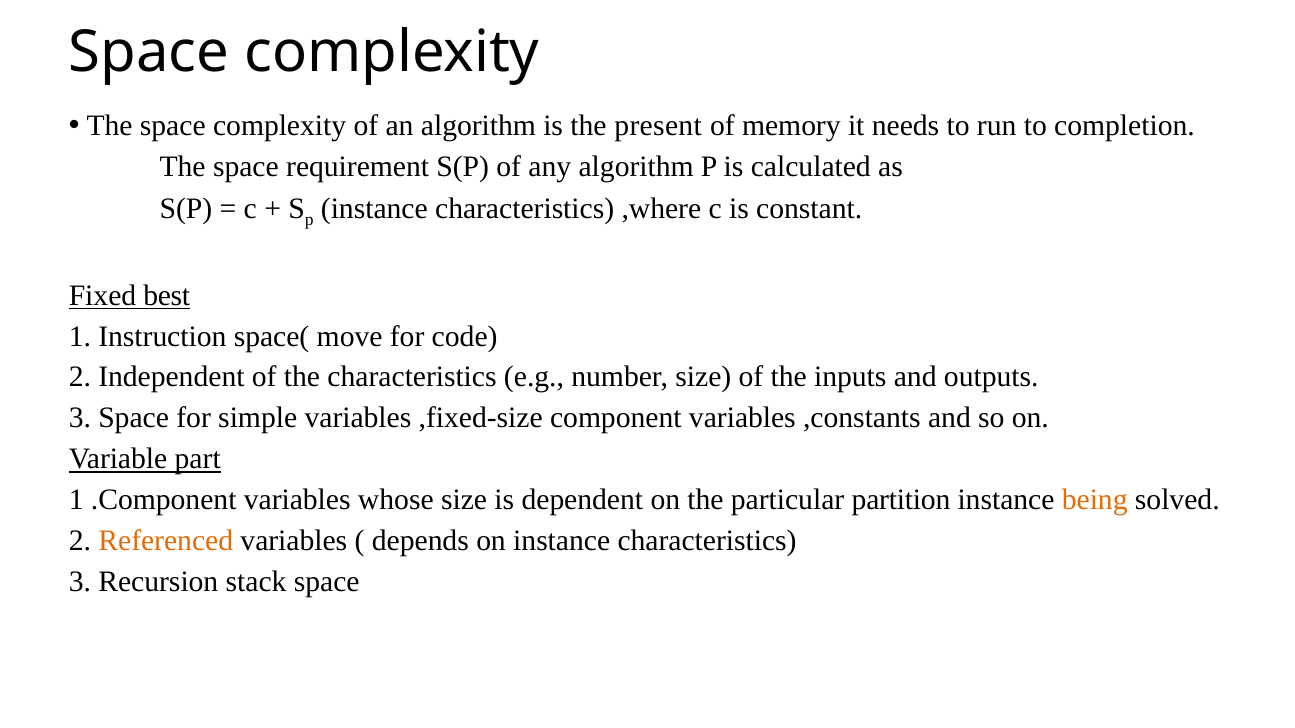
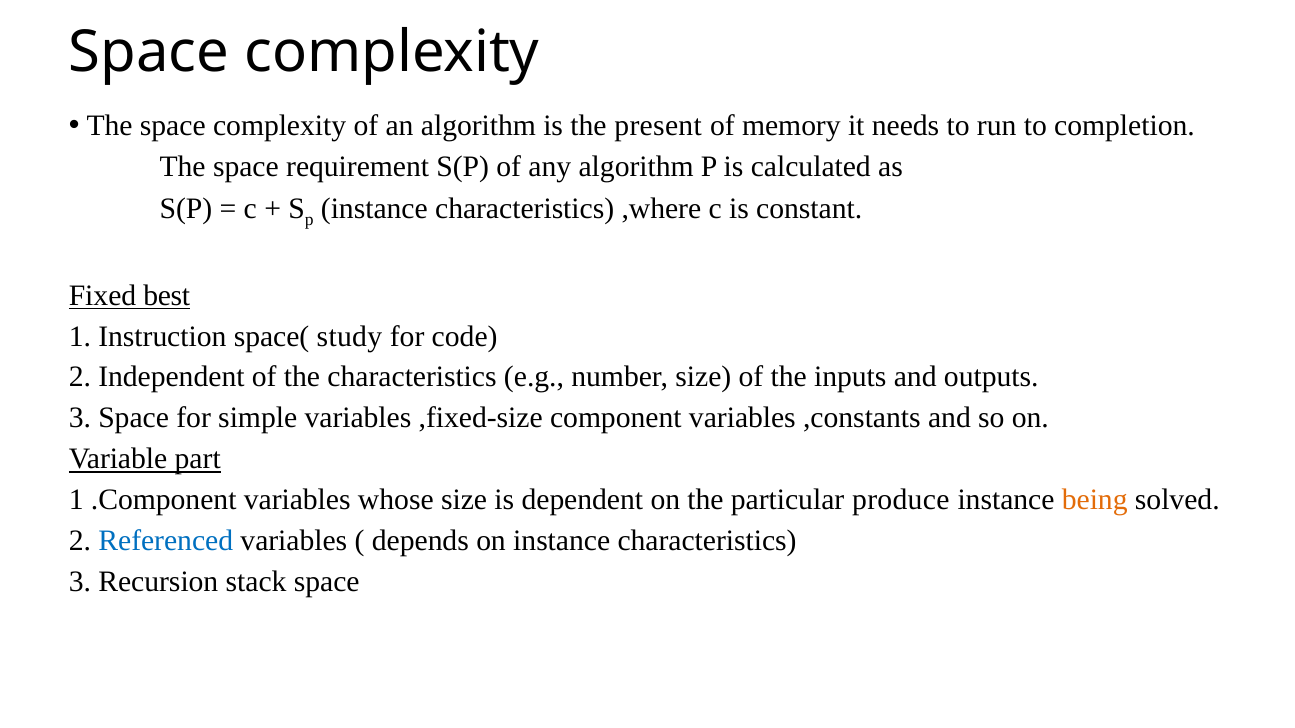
move: move -> study
partition: partition -> produce
Referenced colour: orange -> blue
